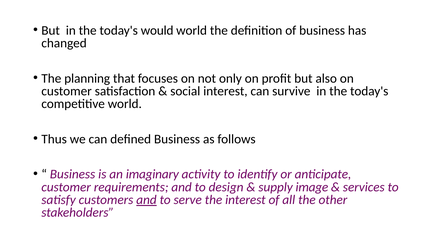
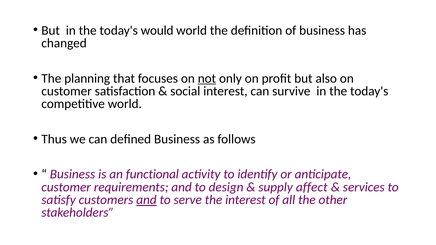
not underline: none -> present
imaginary: imaginary -> functional
image: image -> affect
